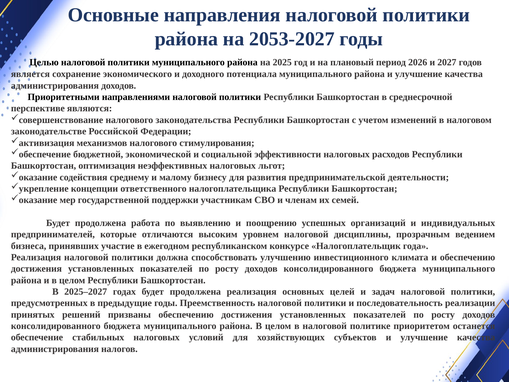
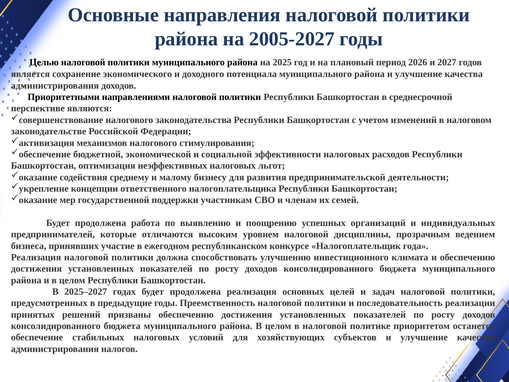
2053-2027: 2053-2027 -> 2005-2027
